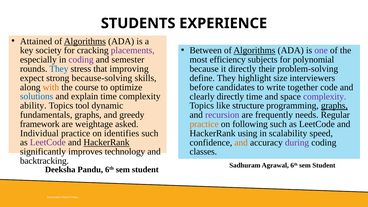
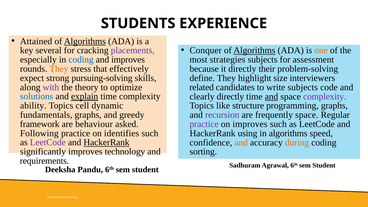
Between: Between -> Conquer
one colour: purple -> orange
society: society -> several
coding at (81, 60) colour: purple -> blue
and semester: semester -> improves
efficiency: efficiency -> strategies
polynomial: polynomial -> assessment
They at (59, 69) colour: blue -> orange
improving: improving -> effectively
because-solving: because-solving -> pursuing-solving
with colour: orange -> purple
course: course -> theory
before: before -> related
write together: together -> subjects
explain underline: none -> present
and at (271, 96) underline: none -> present
tool: tool -> cell
graphs at (334, 106) underline: present -> none
frequently needs: needs -> space
weightage: weightage -> behaviour
practice at (204, 124) colour: orange -> purple
on following: following -> improves
Individual: Individual -> Following
in scalability: scalability -> algorithms
during colour: purple -> orange
classes: classes -> sorting
backtracking: backtracking -> requirements
